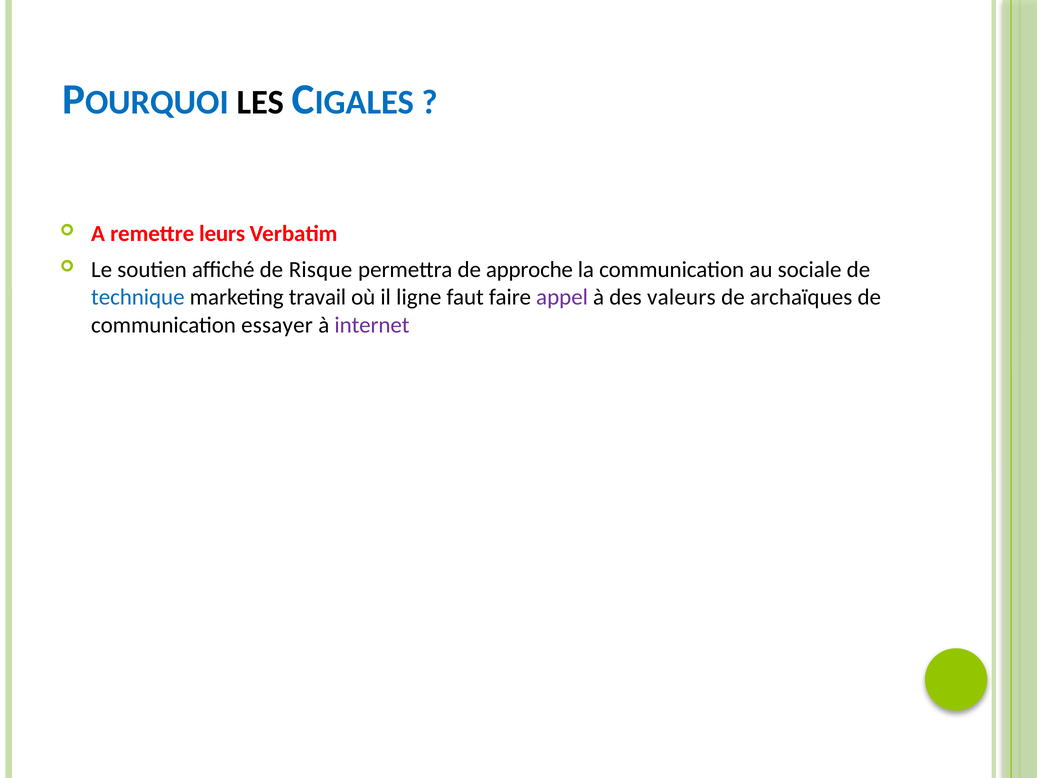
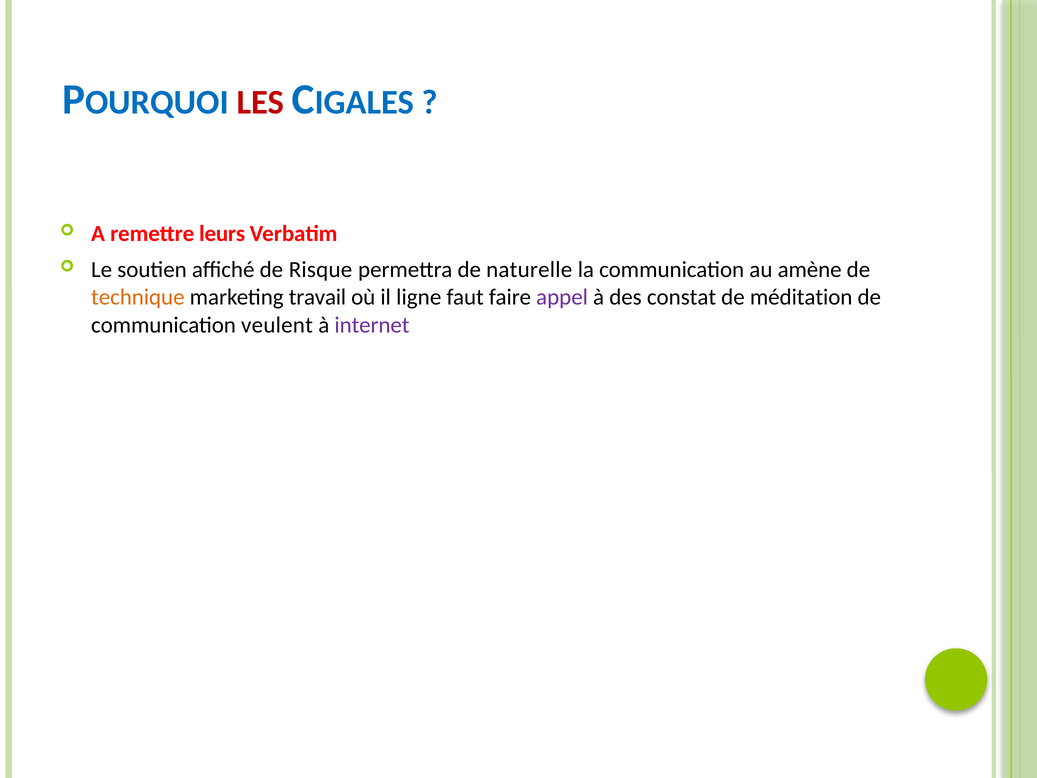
LES colour: black -> red
approche: approche -> naturelle
sociale: sociale -> amène
technique colour: blue -> orange
valeurs: valeurs -> constat
archaïques: archaïques -> méditation
essayer: essayer -> veulent
